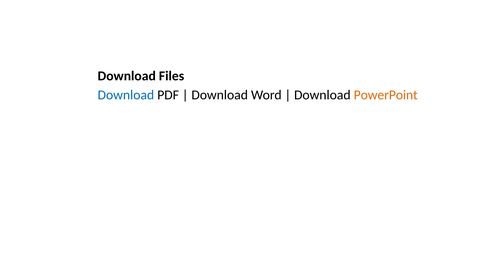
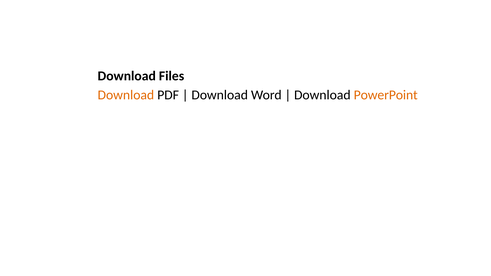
Download at (126, 95) colour: blue -> orange
